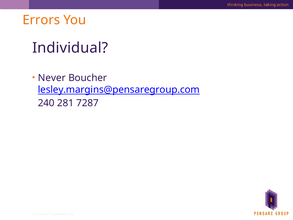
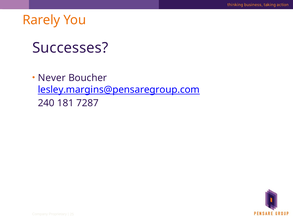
Errors: Errors -> Rarely
Individual: Individual -> Successes
281: 281 -> 181
